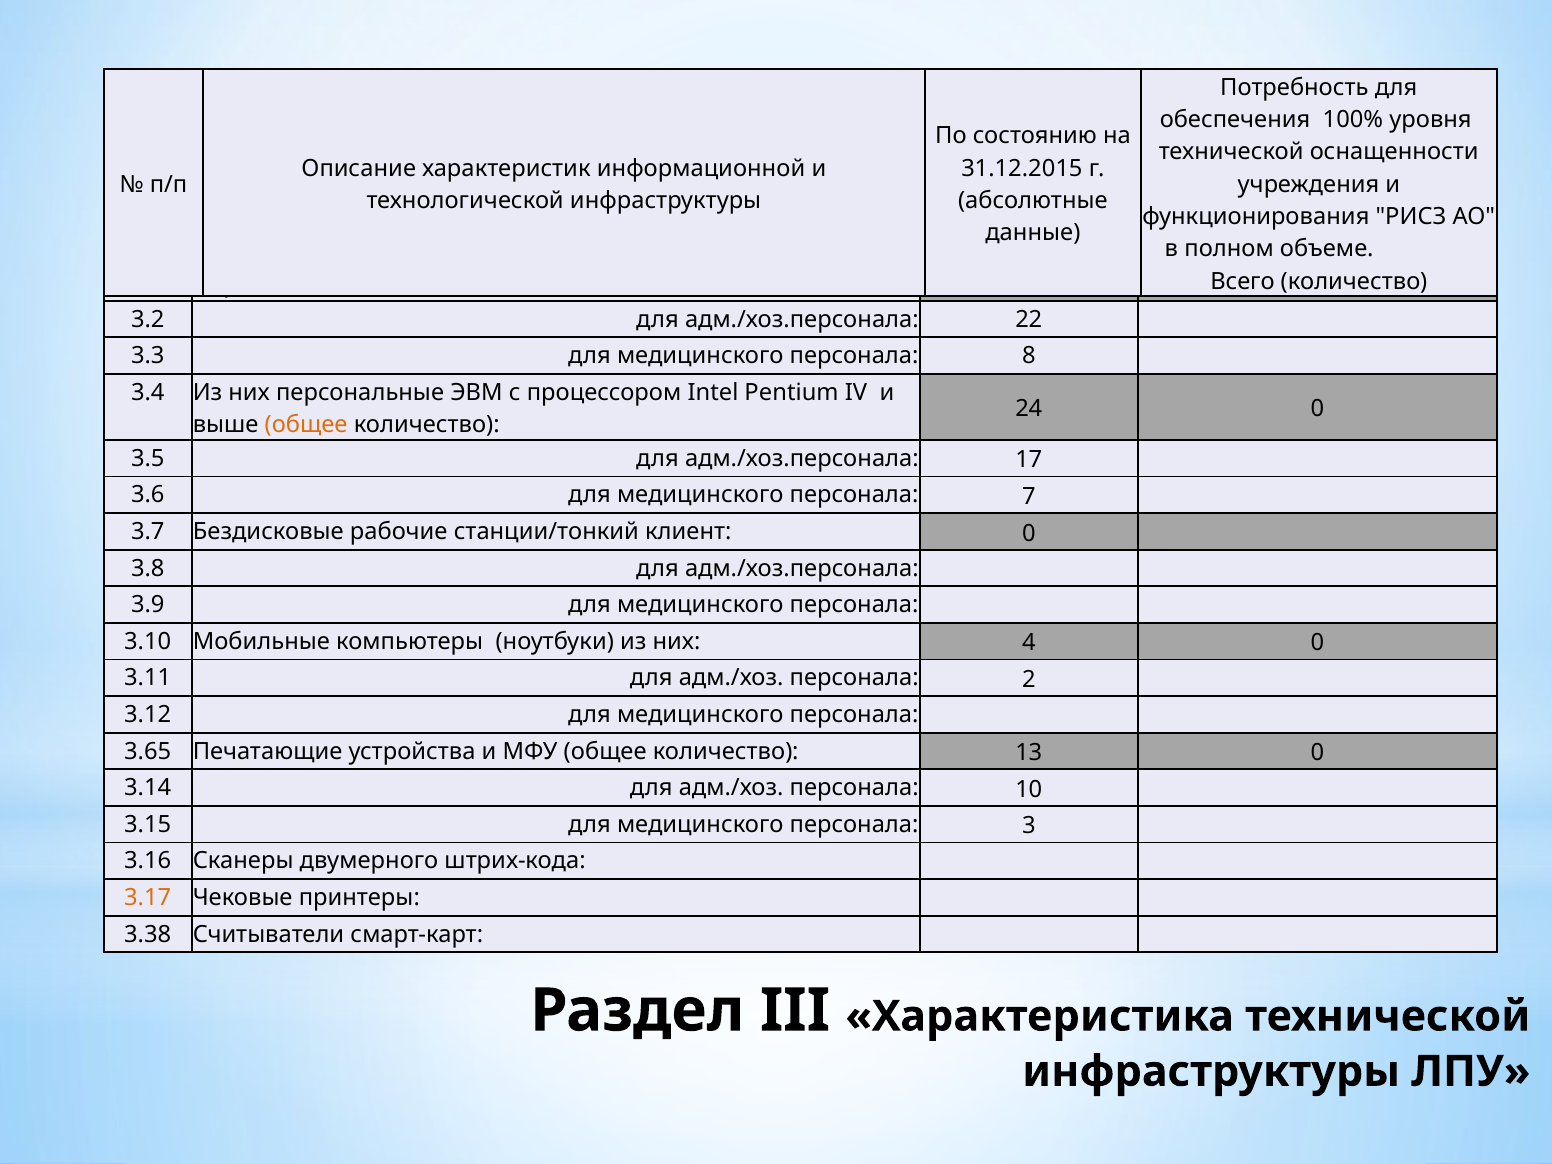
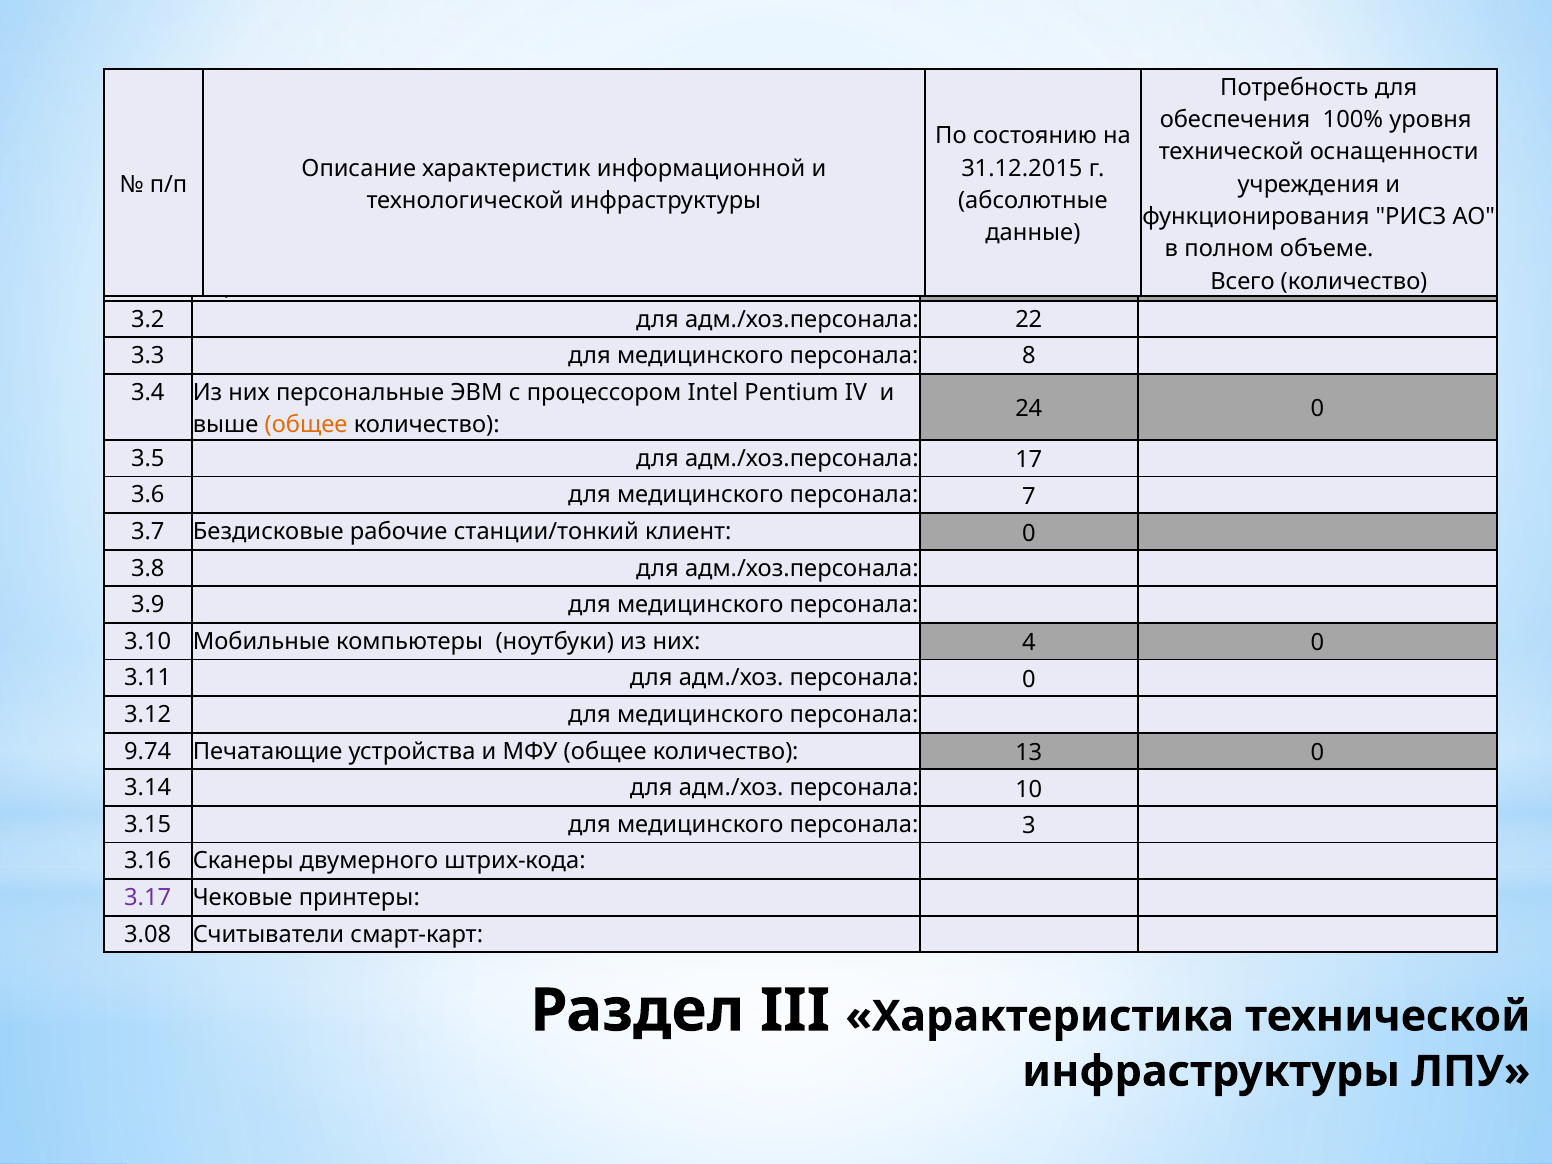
персонала 2: 2 -> 0
3.65: 3.65 -> 9.74
3.17 colour: orange -> purple
3.38: 3.38 -> 3.08
